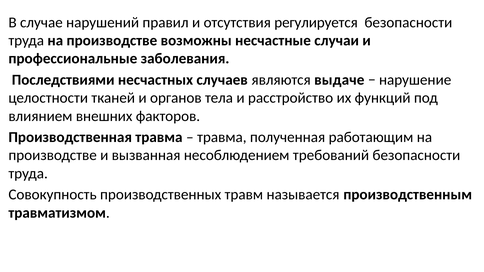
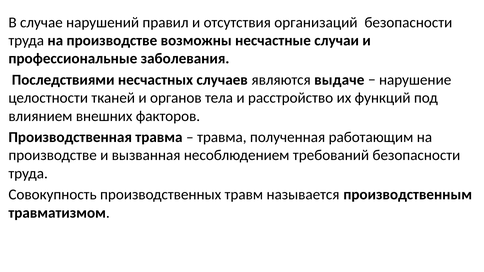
регулируется: регулируется -> организаций
